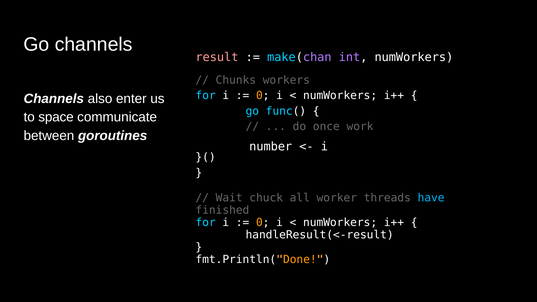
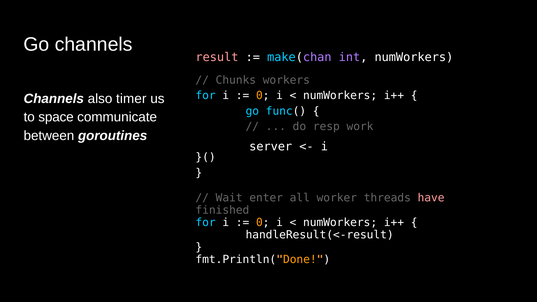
enter: enter -> timer
once: once -> resp
number: number -> server
chuck: chuck -> enter
have colour: light blue -> pink
